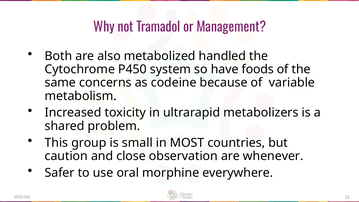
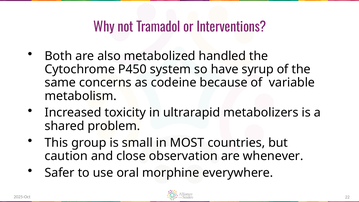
Management: Management -> Interventions
foods: foods -> syrup
